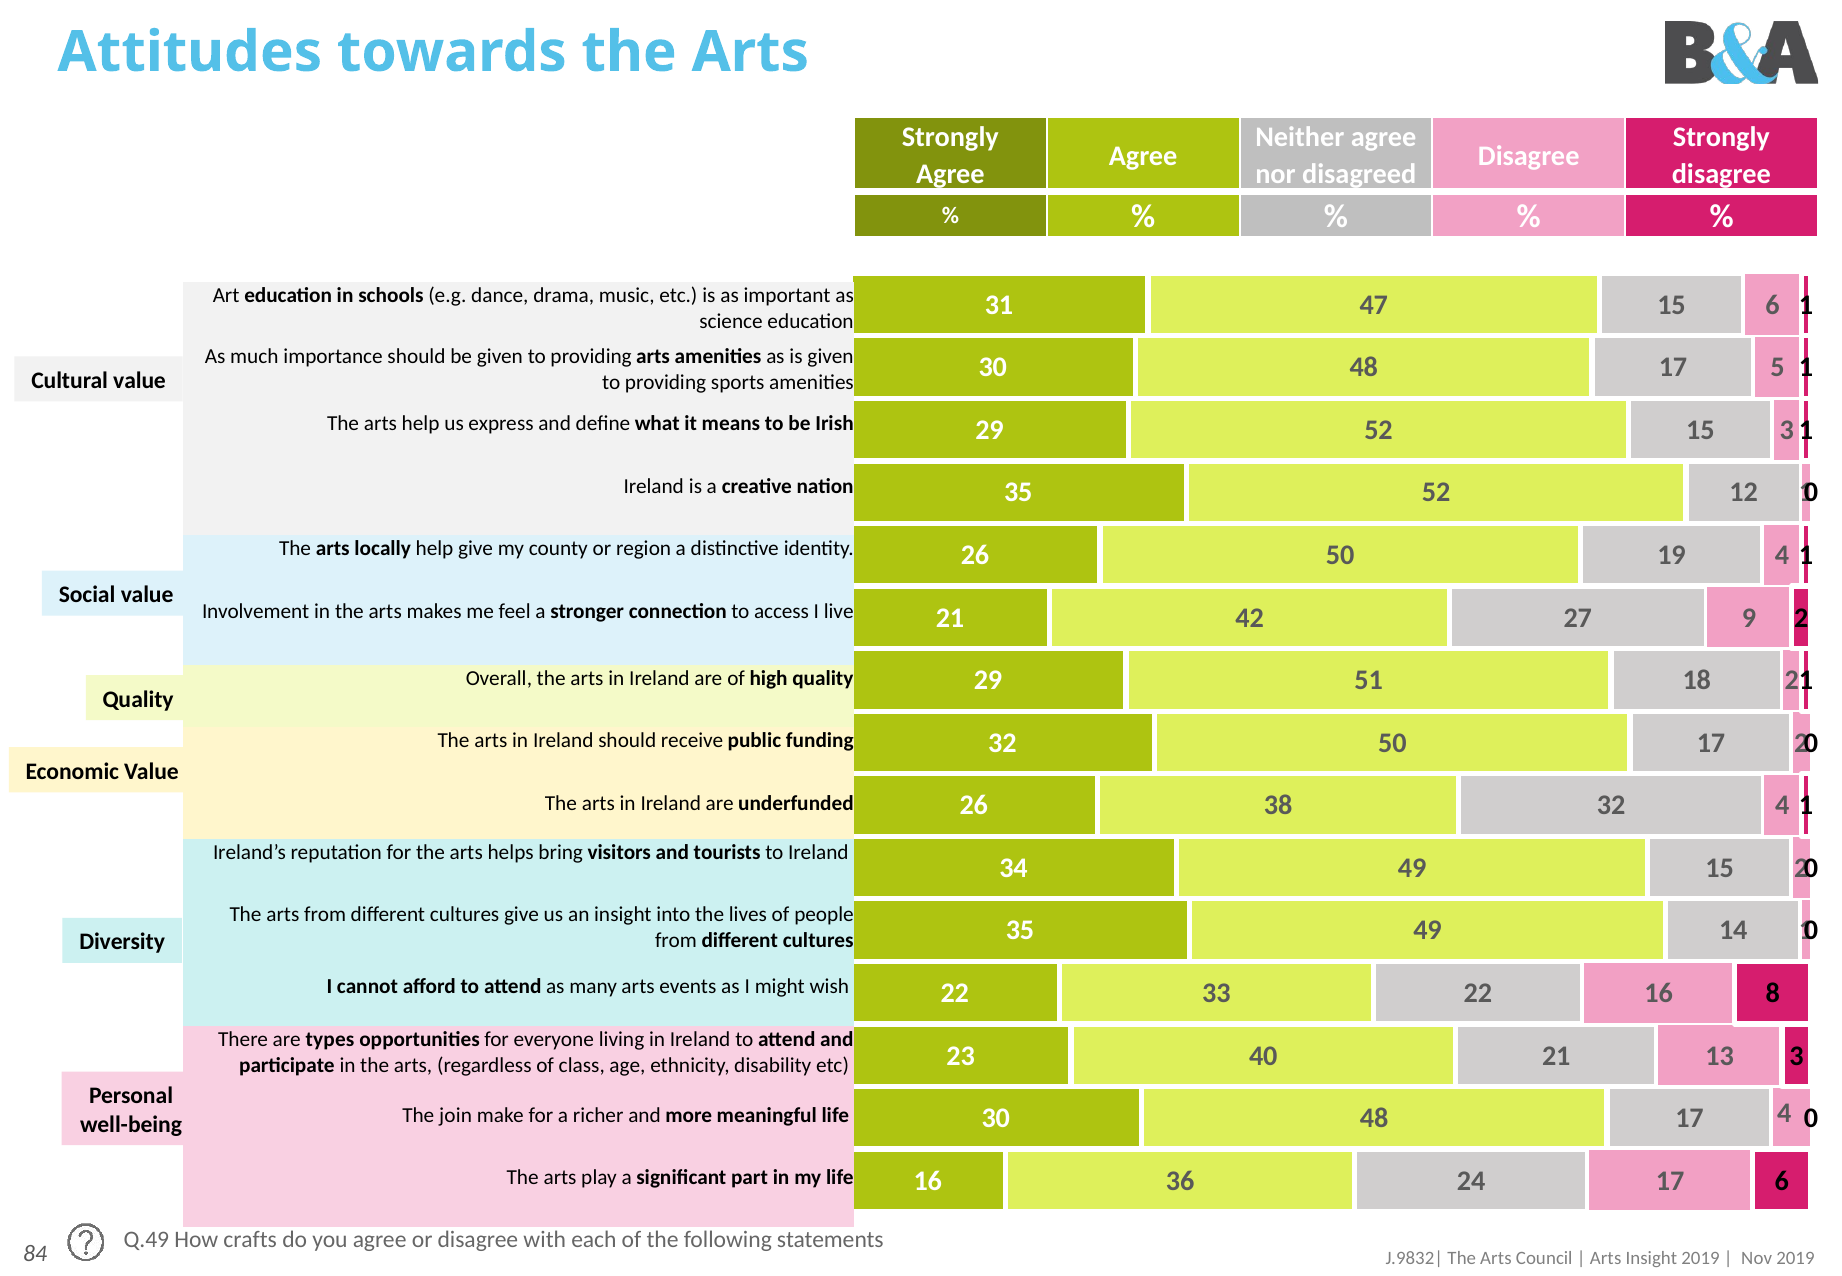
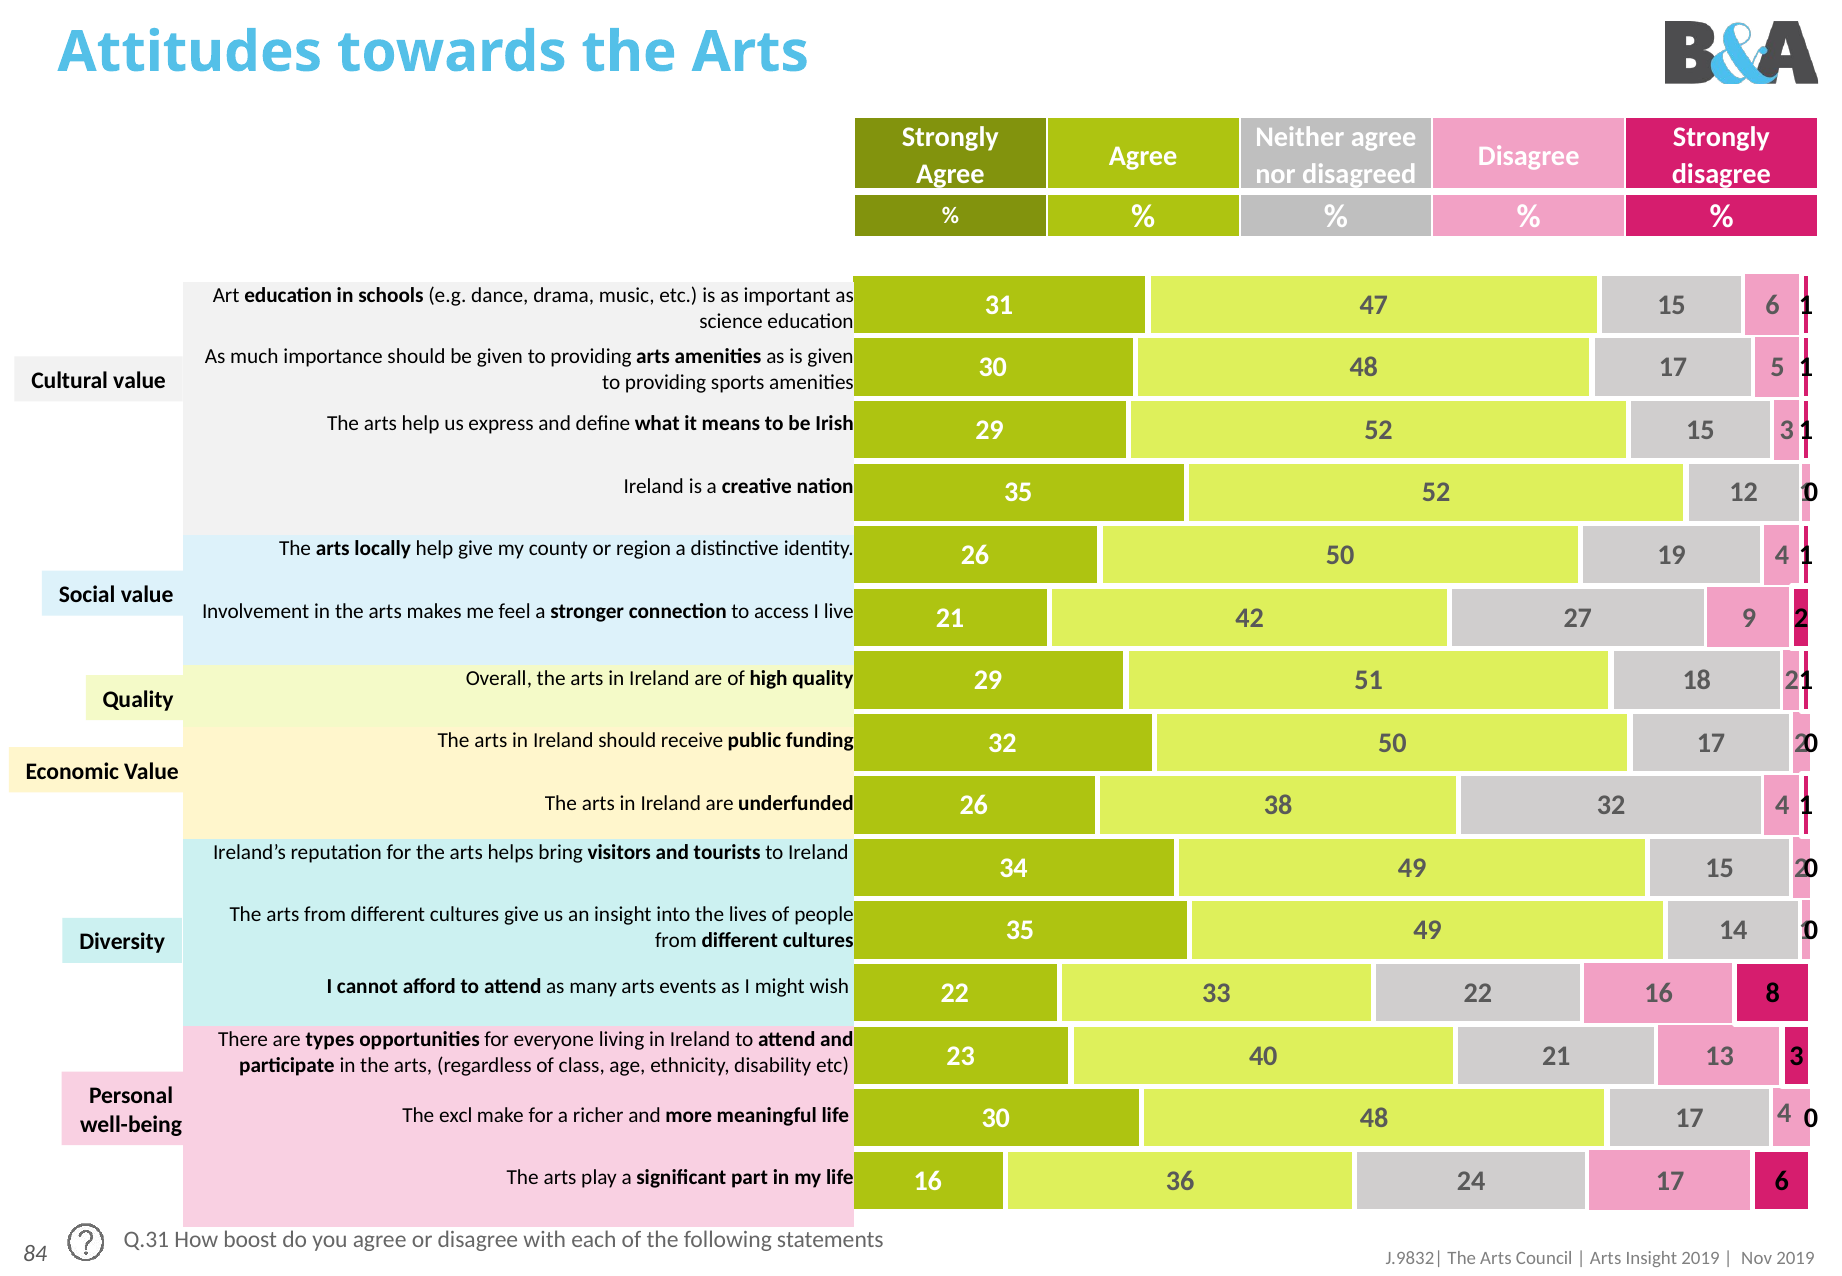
join: join -> excl
Q.49: Q.49 -> Q.31
crafts: crafts -> boost
